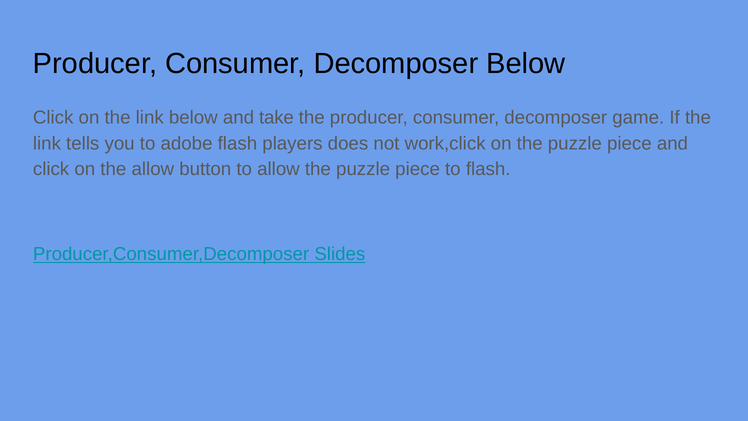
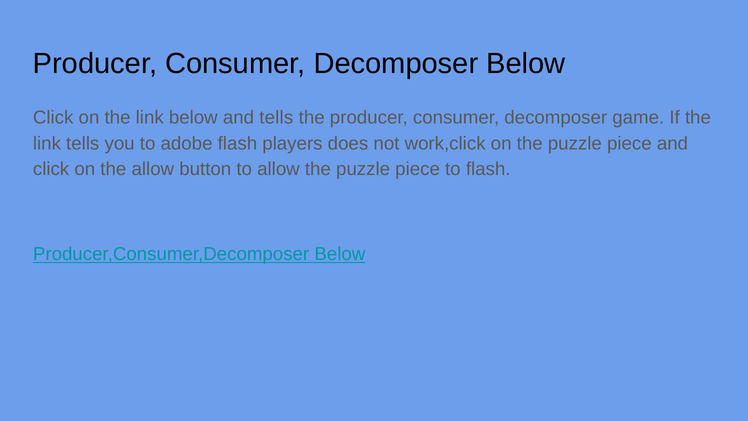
and take: take -> tells
Producer,Consumer,Decomposer Slides: Slides -> Below
